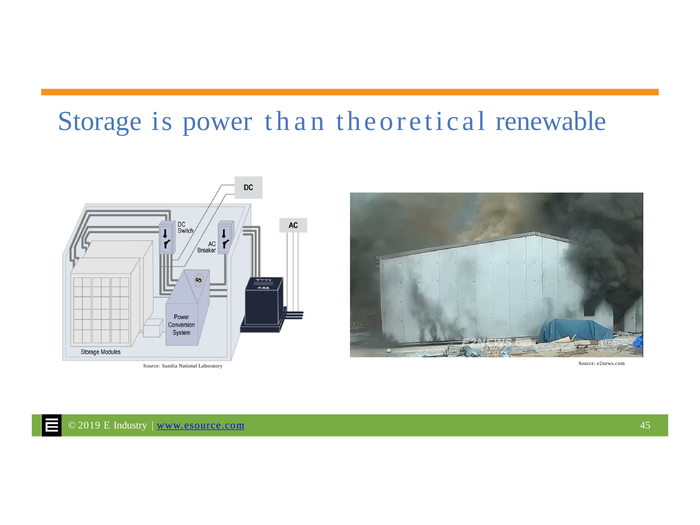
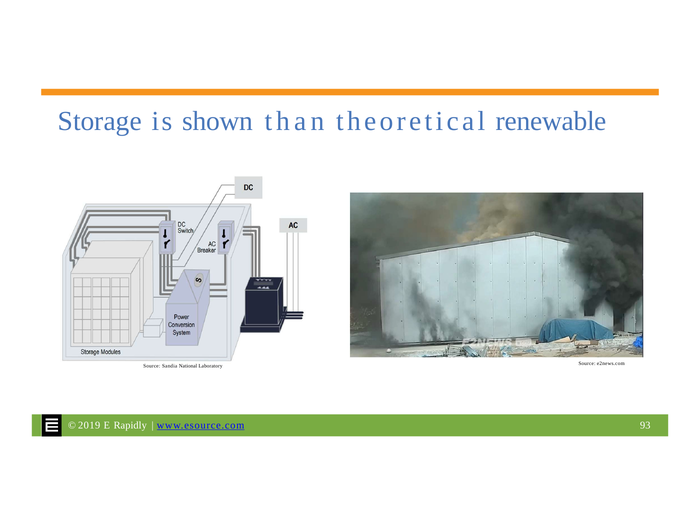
power: power -> shown
Industry: Industry -> Rapidly
45: 45 -> 93
